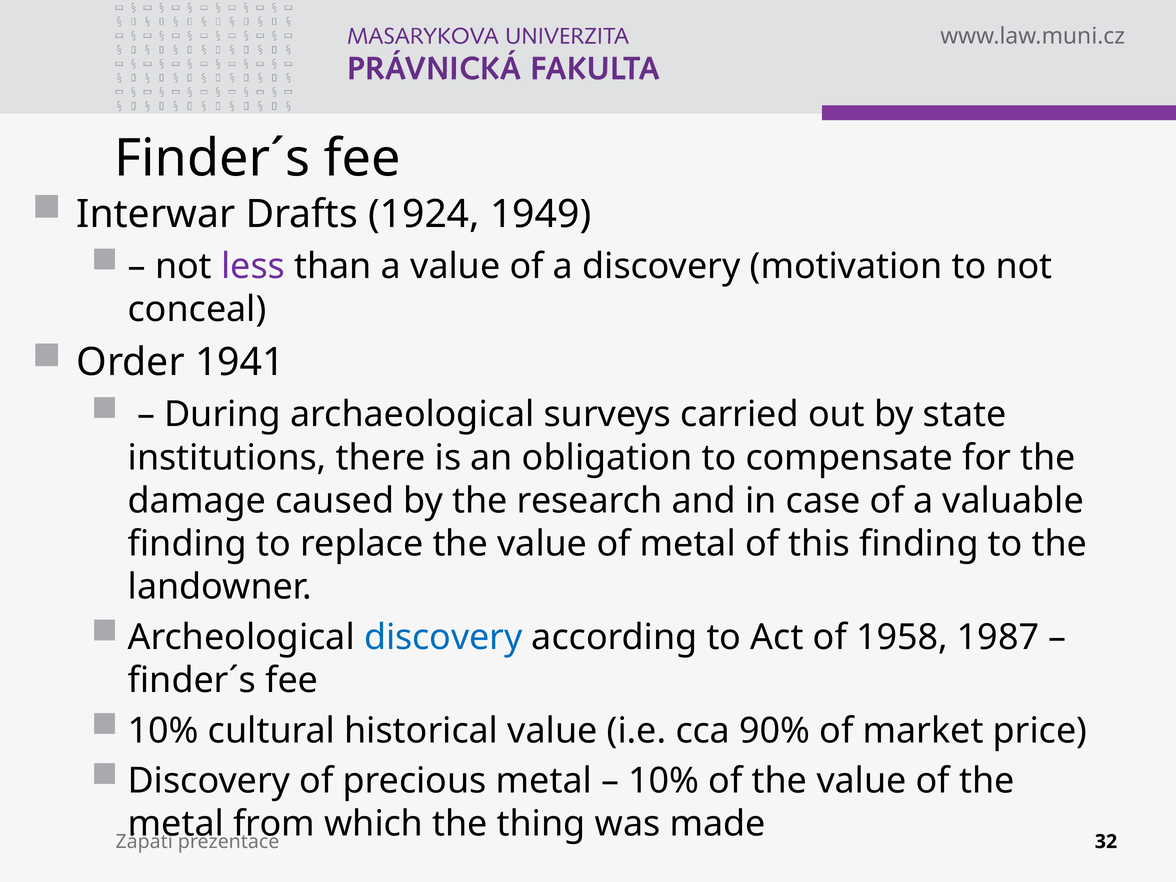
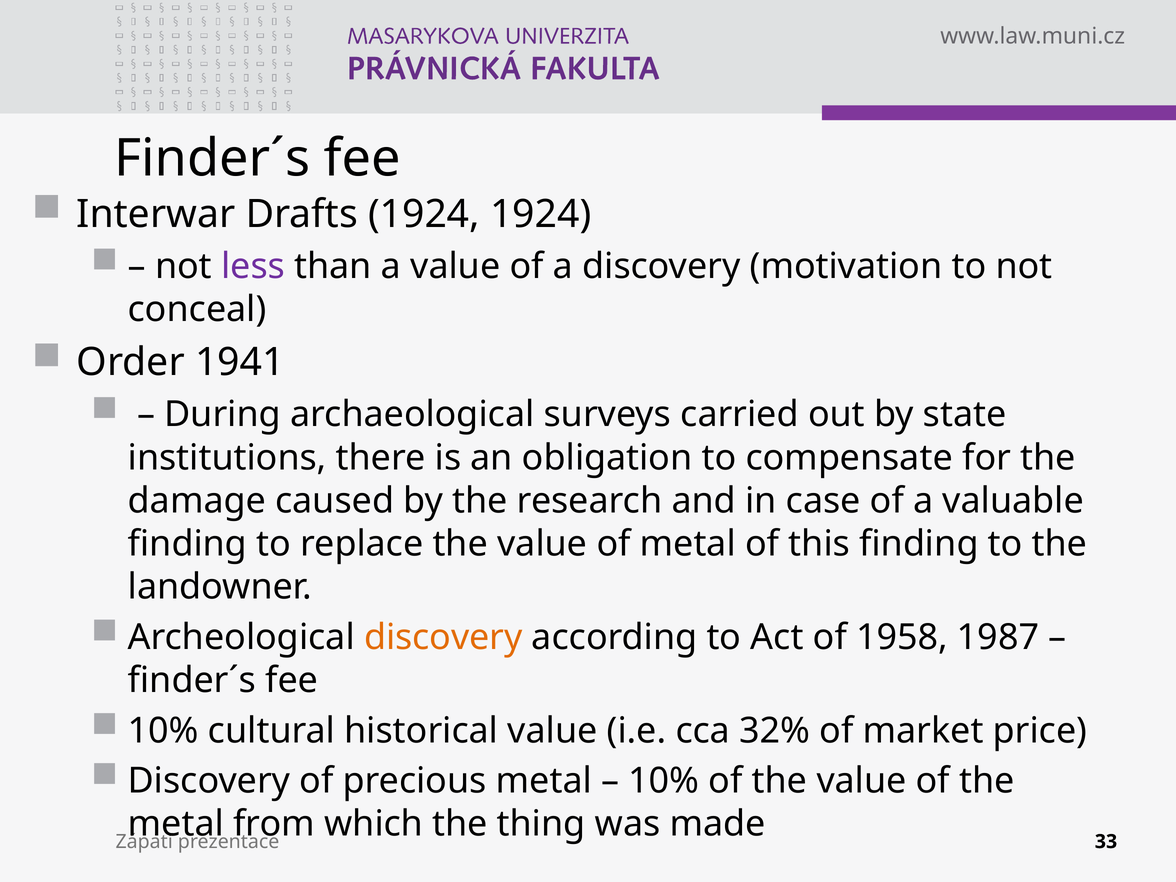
1924 1949: 1949 -> 1924
discovery at (443, 637) colour: blue -> orange
90%: 90% -> 32%
32: 32 -> 33
